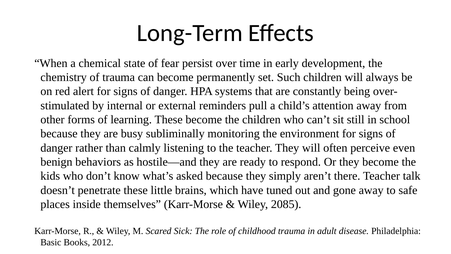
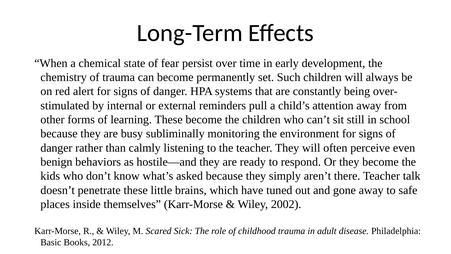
2085: 2085 -> 2002
